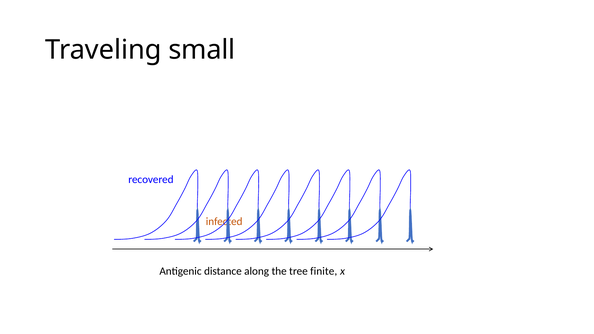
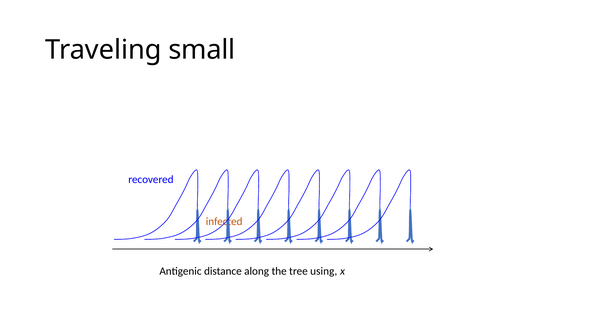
finite: finite -> using
